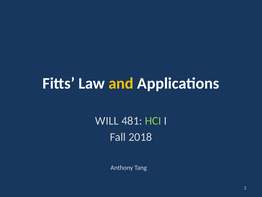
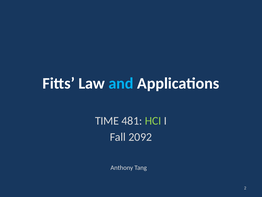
and colour: yellow -> light blue
WILL: WILL -> TIME
2018: 2018 -> 2092
